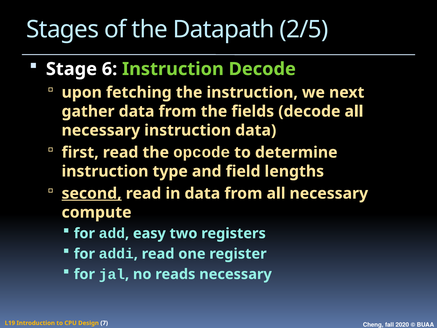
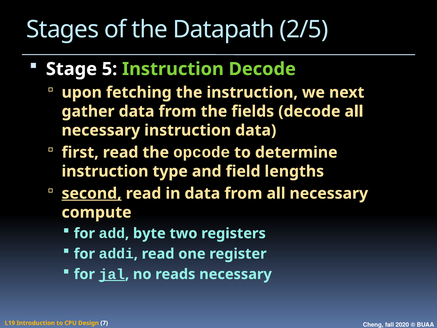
6: 6 -> 5
easy: easy -> byte
jal underline: none -> present
